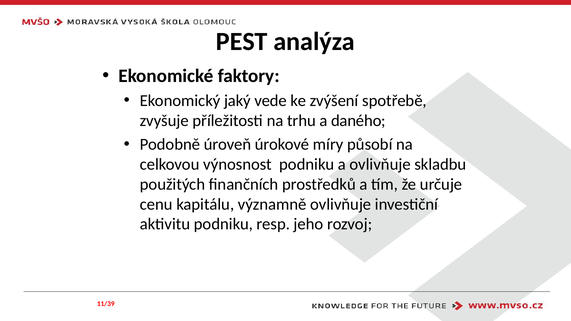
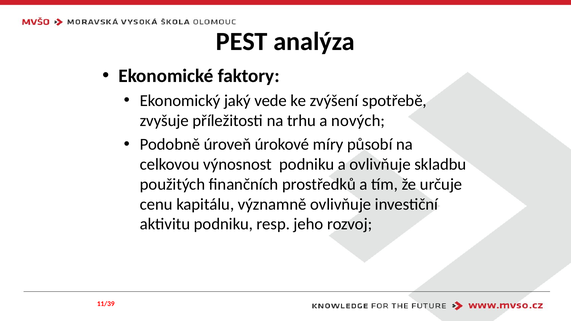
daného: daného -> nových
